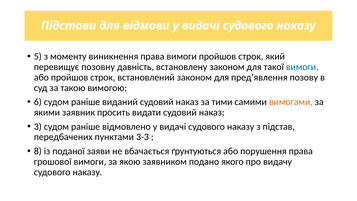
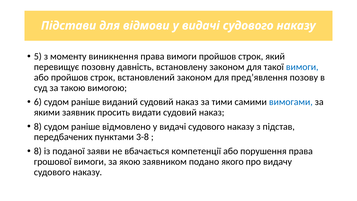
вимогами colour: orange -> blue
3 at (38, 126): 3 -> 8
3-3: 3-3 -> 3-8
ґрунтуються: ґрунтуються -> компетенції
